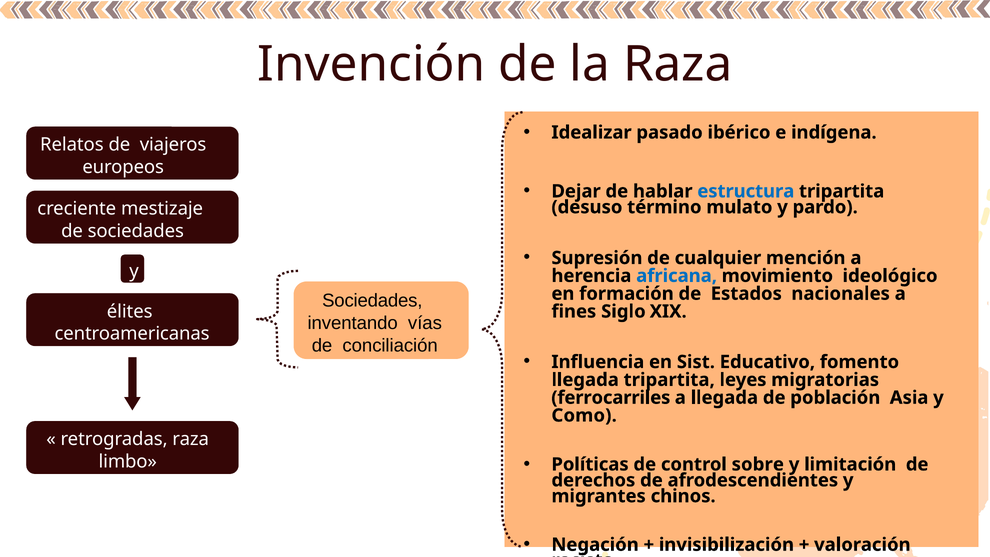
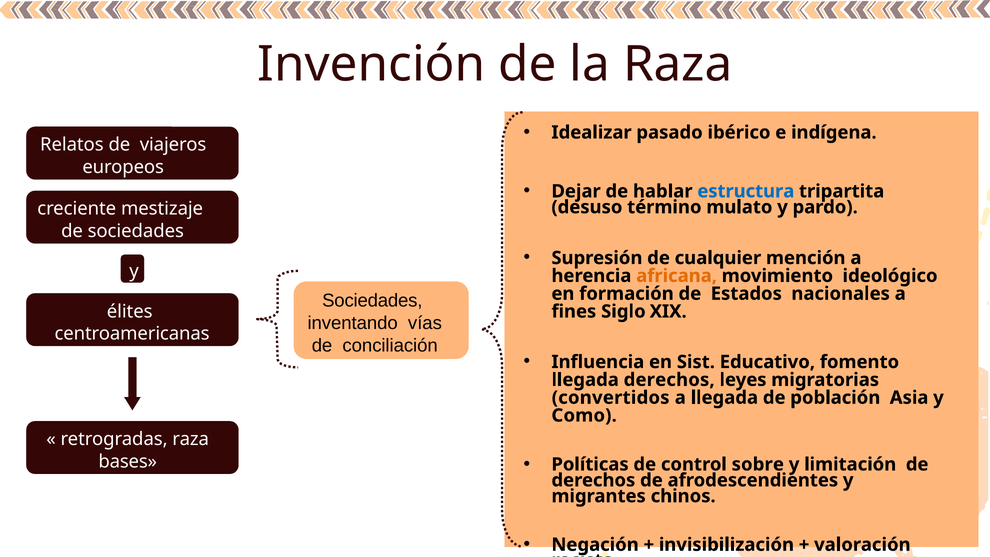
africana colour: blue -> orange
llegada tripartita: tripartita -> derechos
ferrocarriles: ferrocarriles -> convertidos
limbo: limbo -> bases
